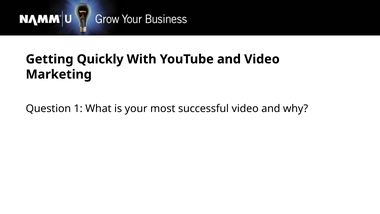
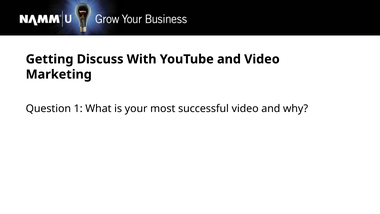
Quickly: Quickly -> Discuss
